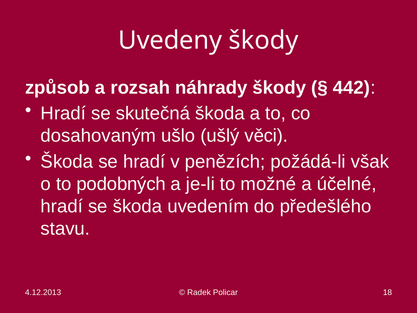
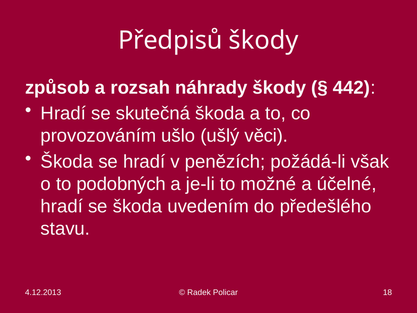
Uvedeny: Uvedeny -> Předpisů
dosahovaným: dosahovaným -> provozováním
